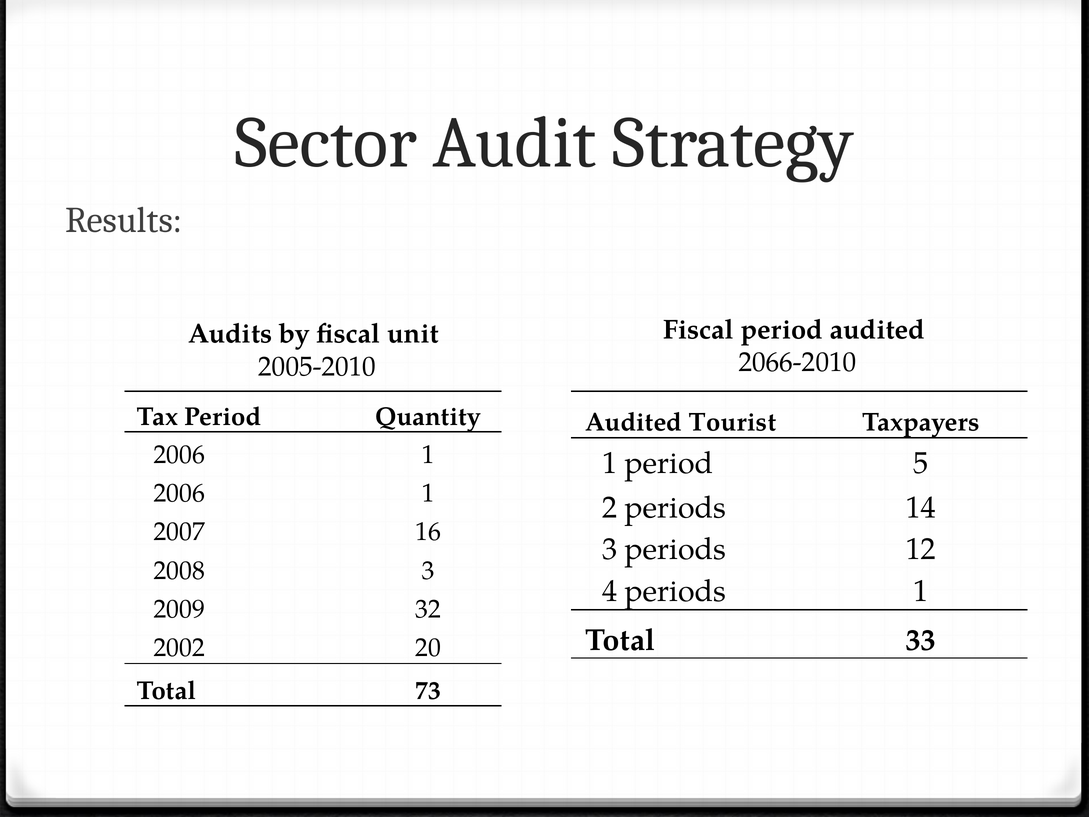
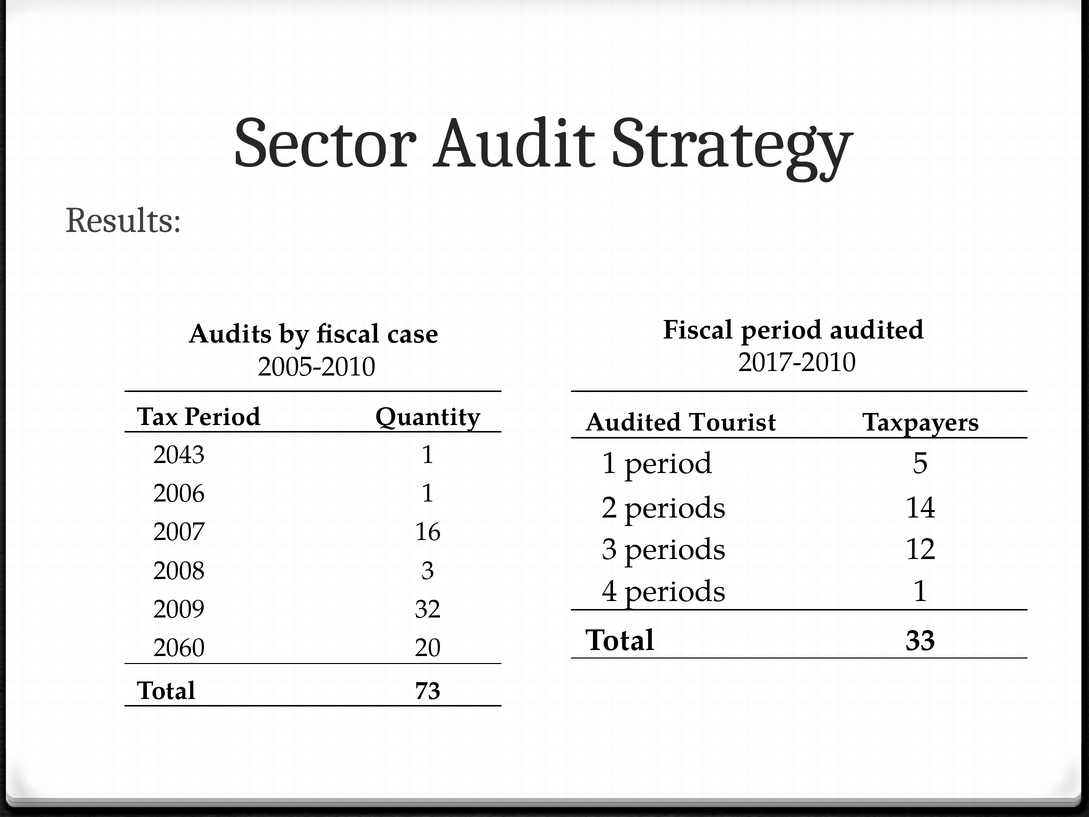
unit: unit -> case
2066-2010: 2066-2010 -> 2017-2010
2006 at (179, 455): 2006 -> 2043
2002: 2002 -> 2060
